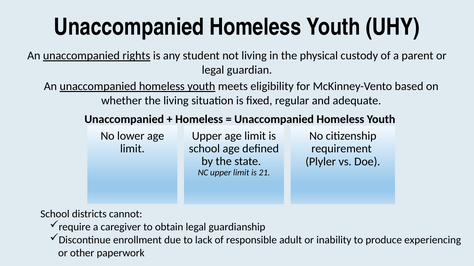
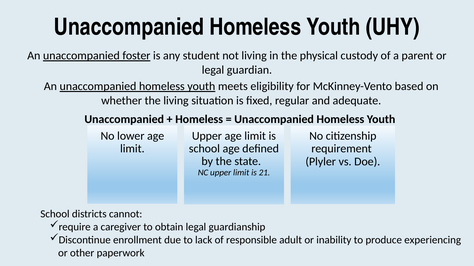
rights: rights -> foster
